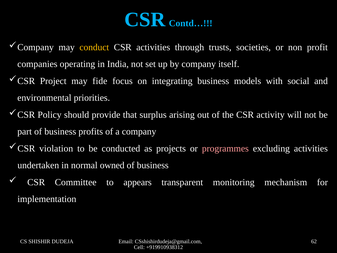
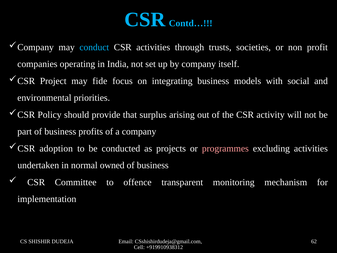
conduct colour: yellow -> light blue
violation: violation -> adoption
appears: appears -> offence
